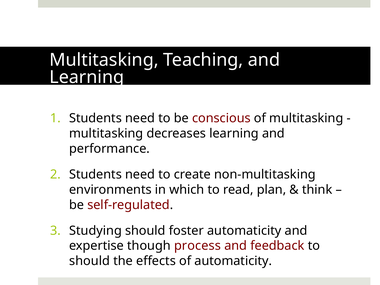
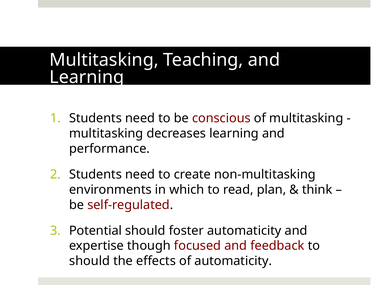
Studying: Studying -> Potential
process: process -> focused
